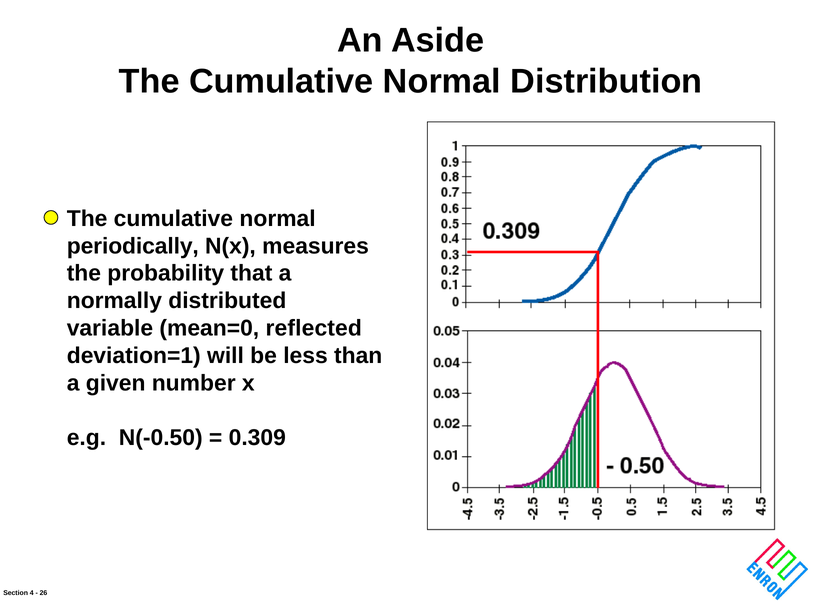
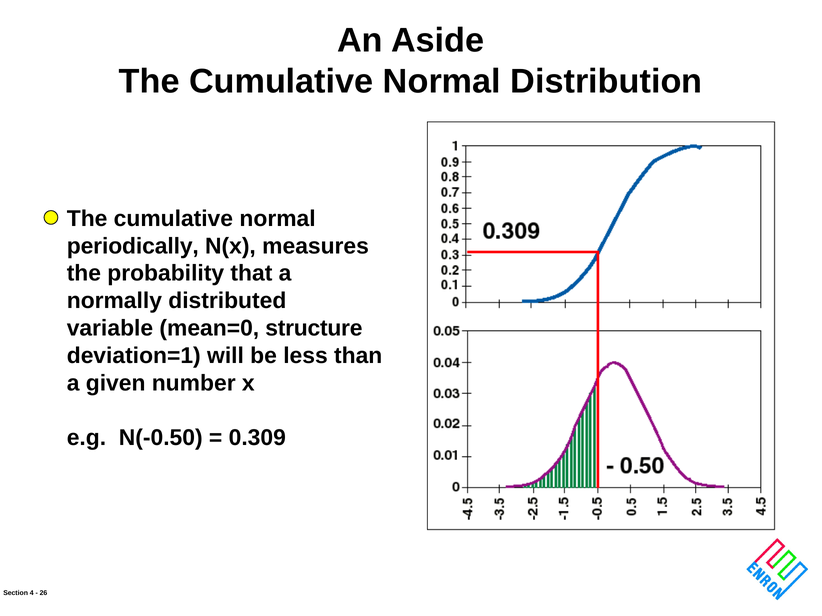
reflected: reflected -> structure
